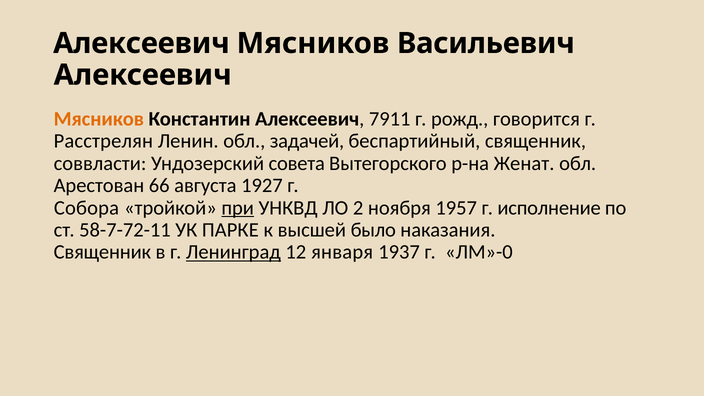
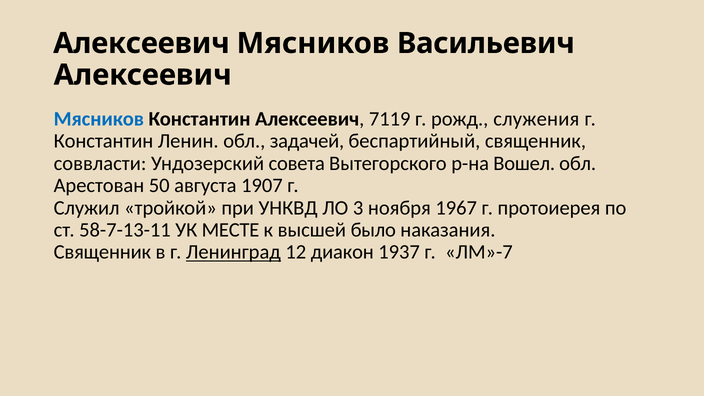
Мясников at (99, 119) colour: orange -> blue
7911: 7911 -> 7119
говорится: говорится -> служения
Расстрелян at (103, 141): Расстрелян -> Константин
Женат: Женат -> Вошел
66: 66 -> 50
1927: 1927 -> 1907
Собора: Собора -> Служил
при underline: present -> none
2: 2 -> 3
1957: 1957 -> 1967
исполнение: исполнение -> протоиерея
58-7-72-11: 58-7-72-11 -> 58-7-13-11
ПАРКЕ: ПАРКЕ -> МЕСТЕ
января: января -> диакон
ЛМ»-0: ЛМ»-0 -> ЛМ»-7
